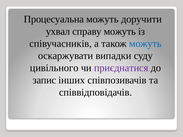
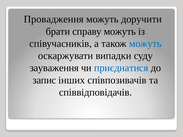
Процесуальна: Процесуальна -> Провадження
ухвал: ухвал -> брати
цивільного: цивільного -> зауваження
приєднатися colour: purple -> blue
